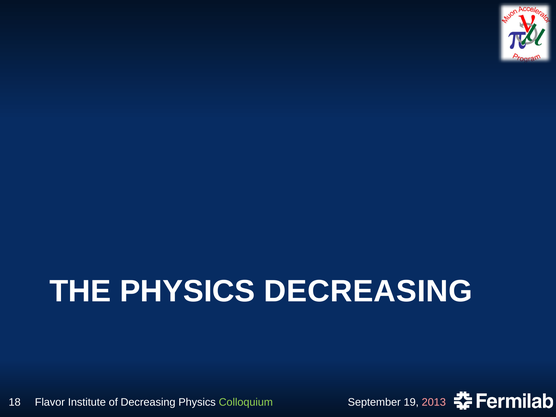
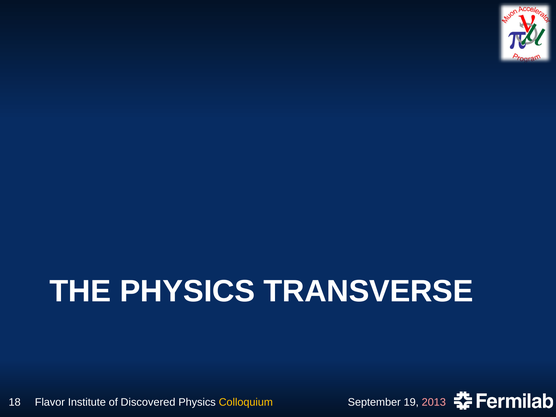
PHYSICS DECREASING: DECREASING -> TRANSVERSE
of Decreasing: Decreasing -> Discovered
Colloquium colour: light green -> yellow
